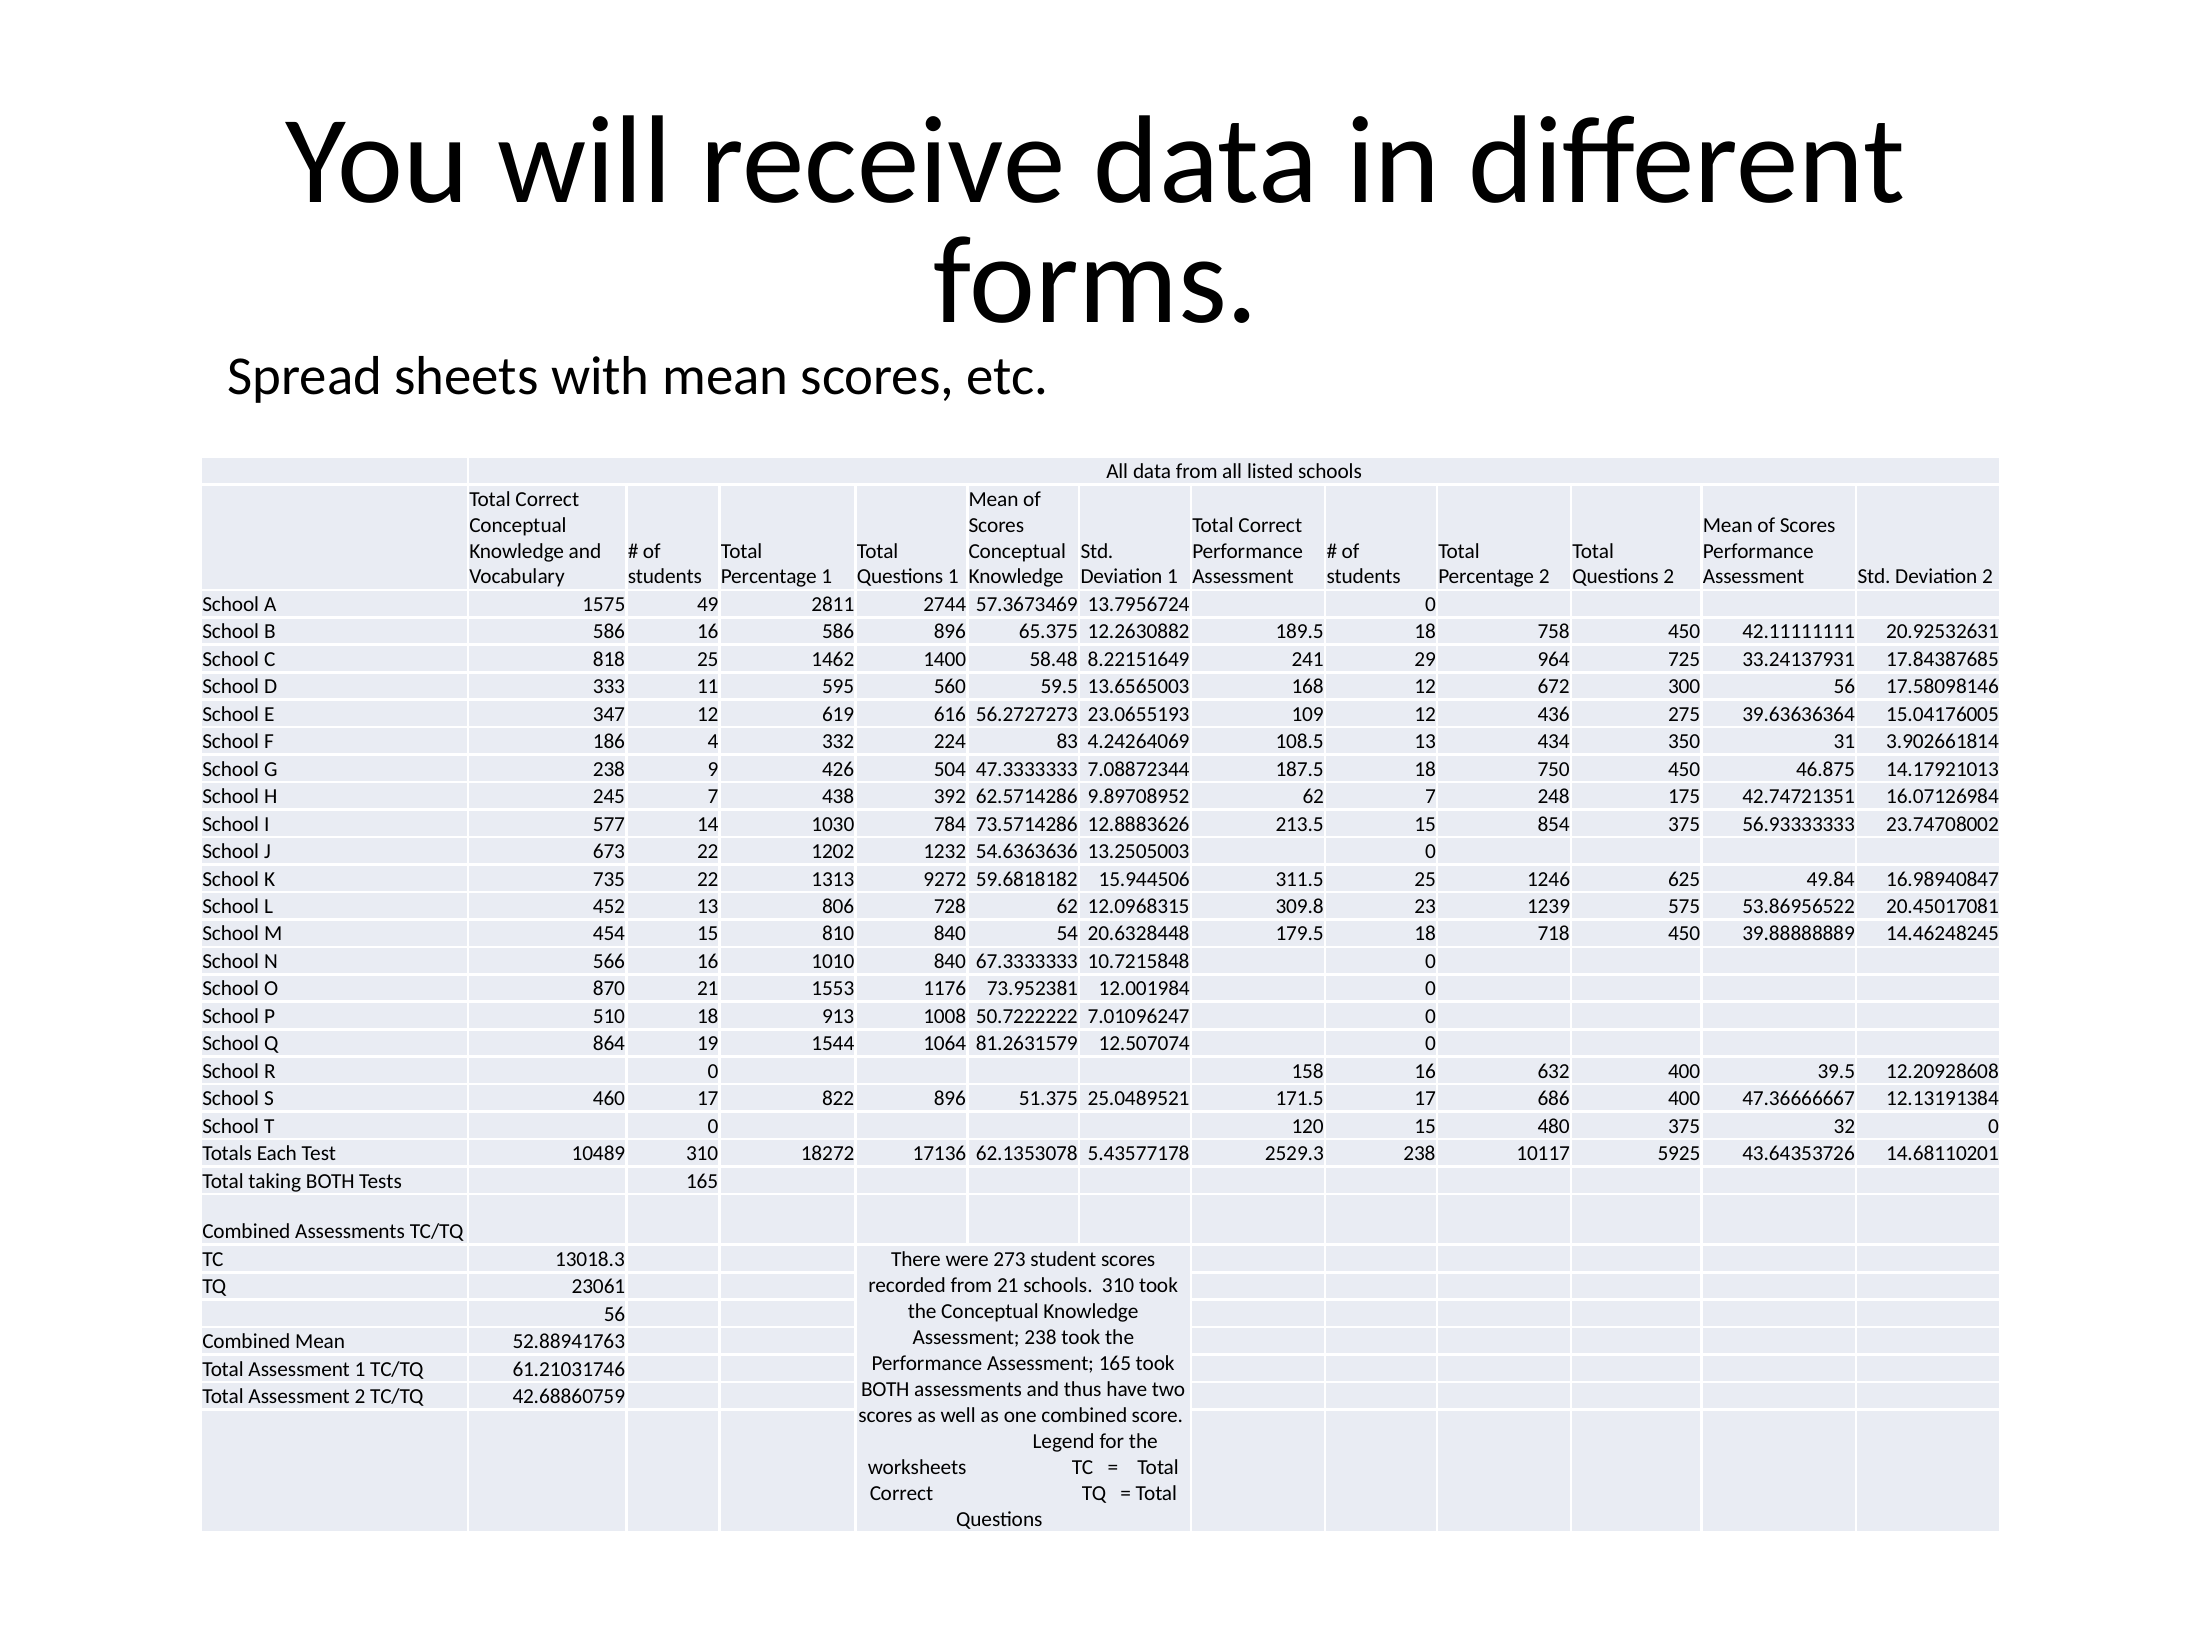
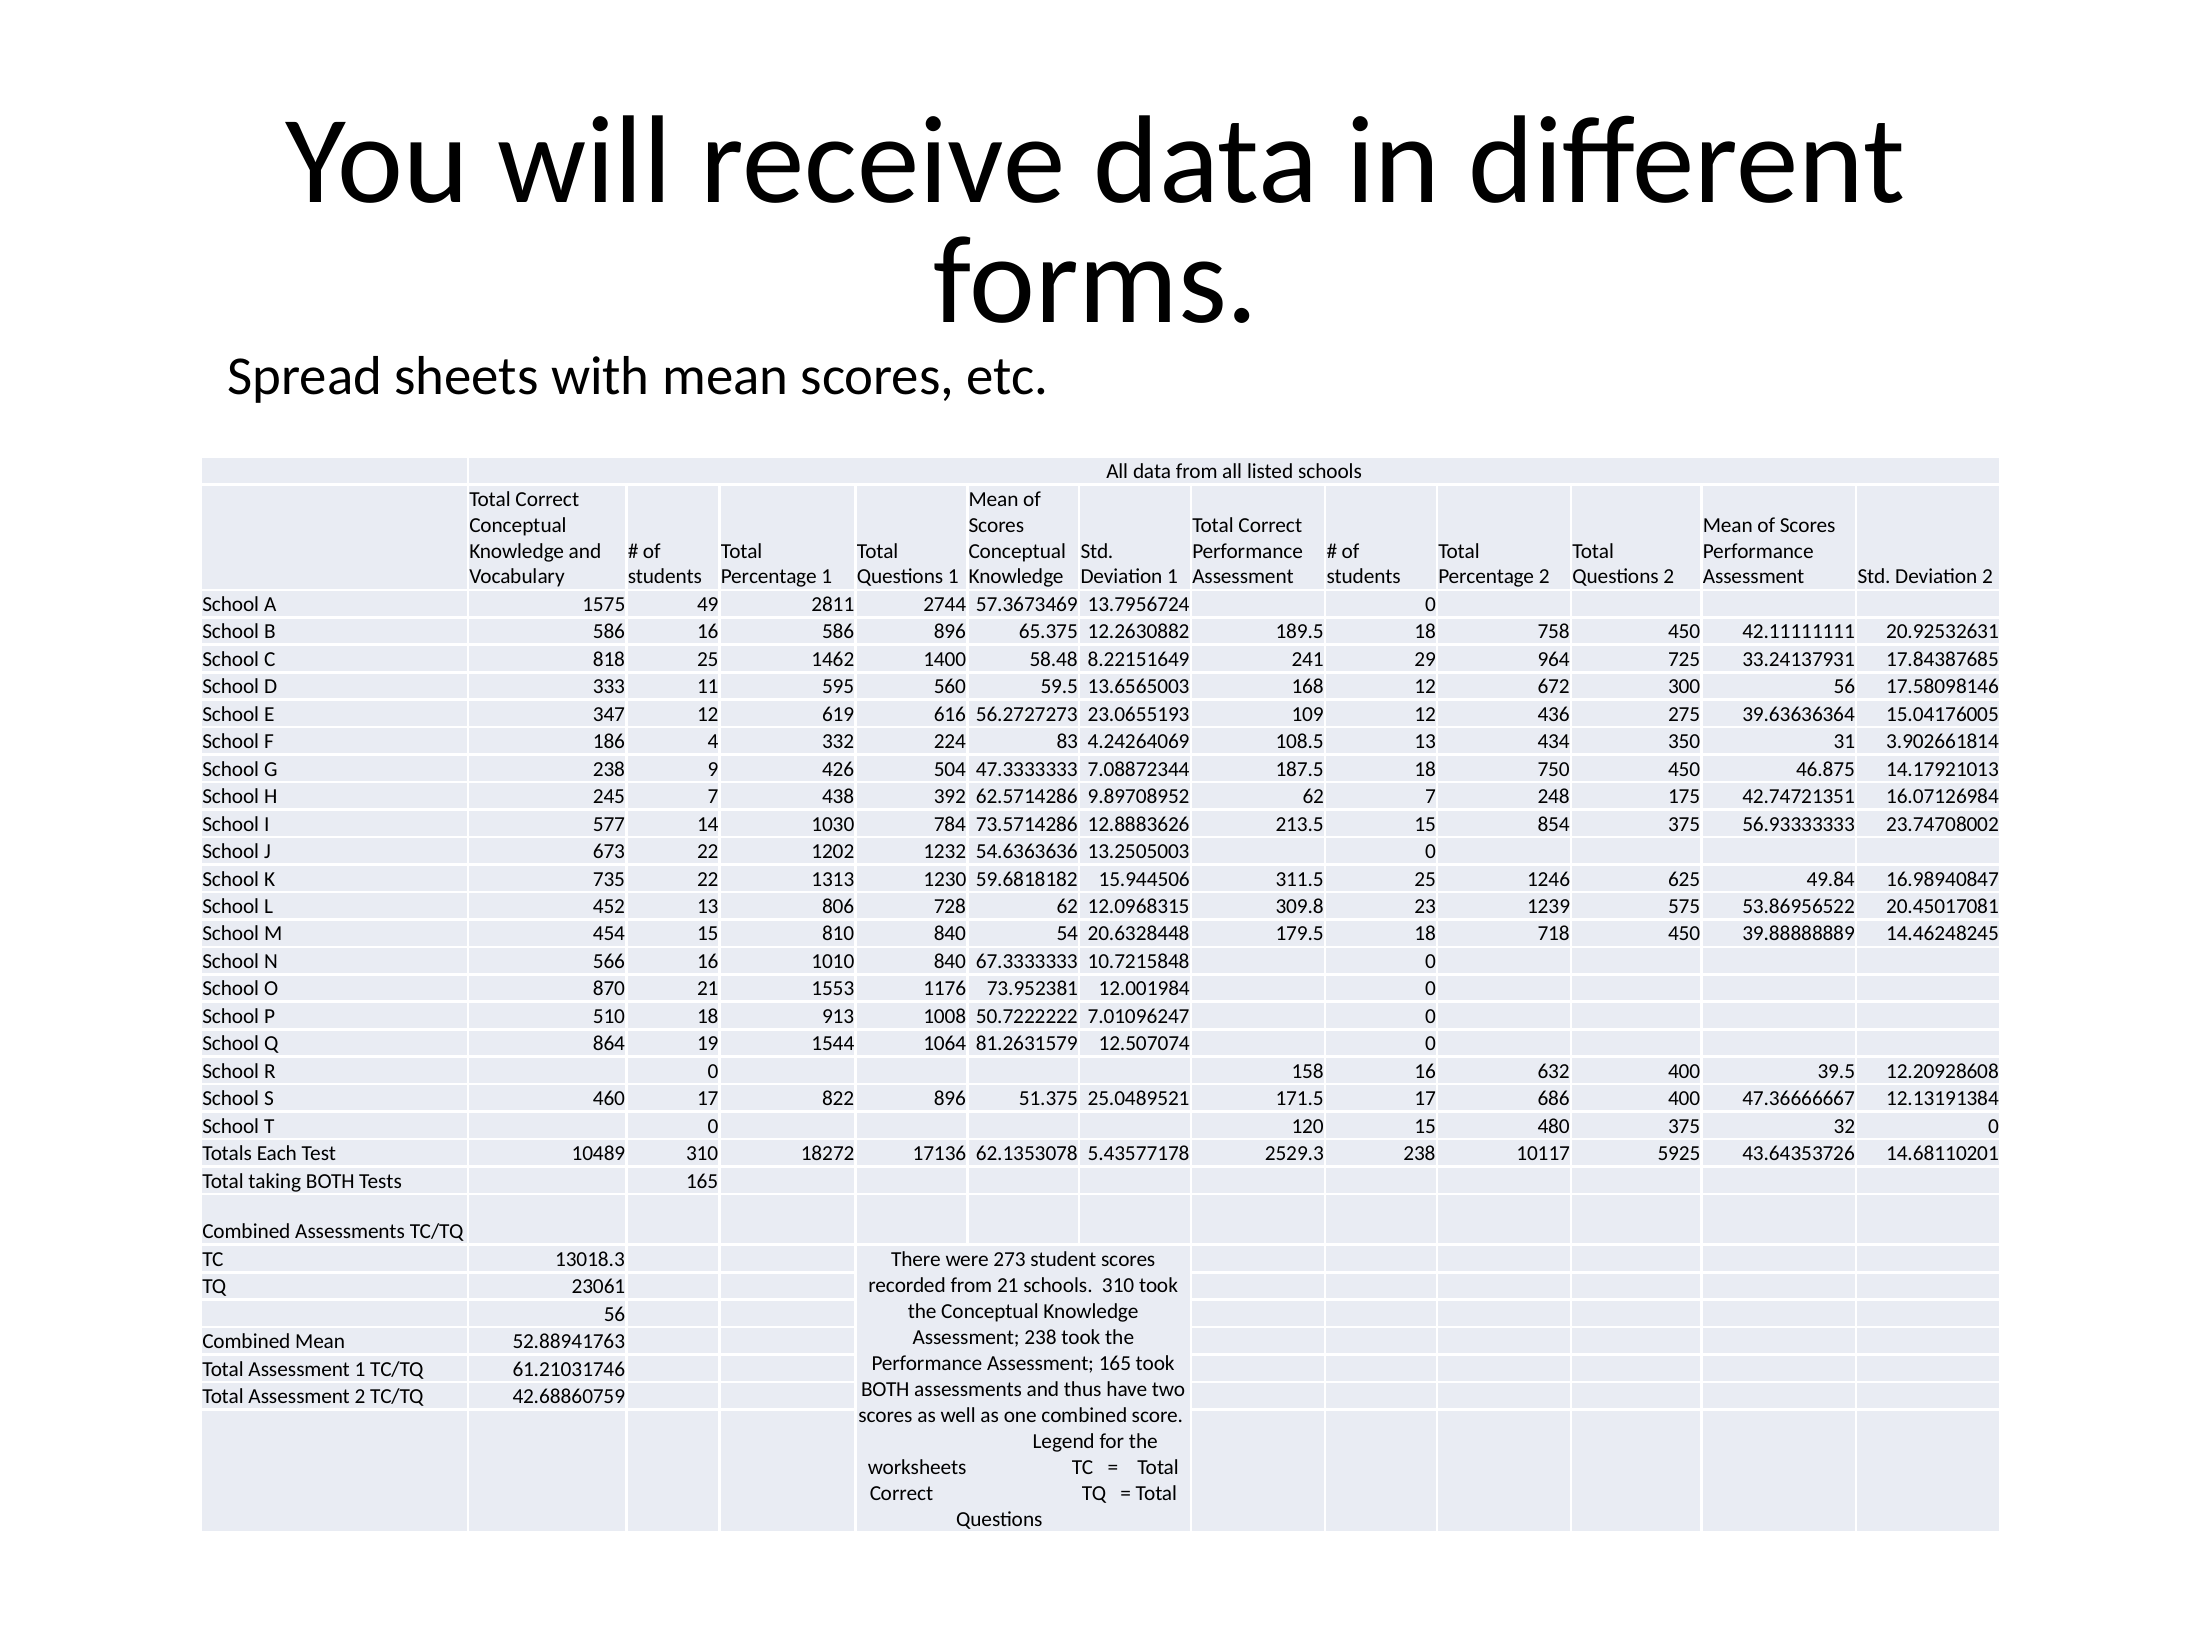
9272: 9272 -> 1230
